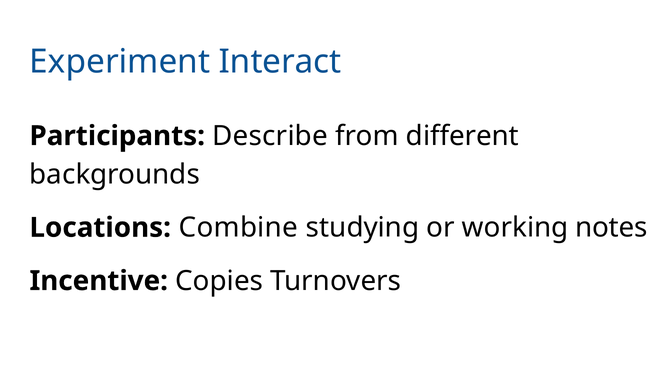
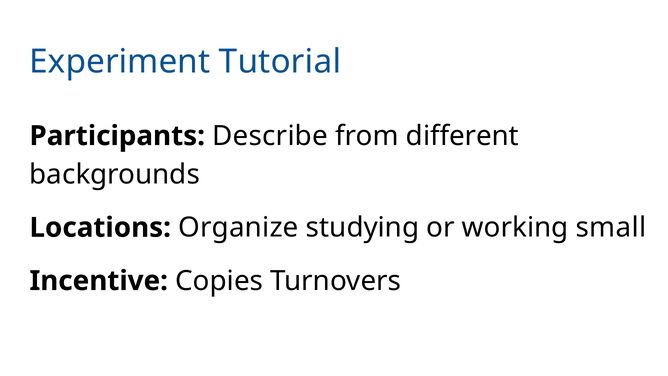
Interact: Interact -> Tutorial
Combine: Combine -> Organize
notes: notes -> small
